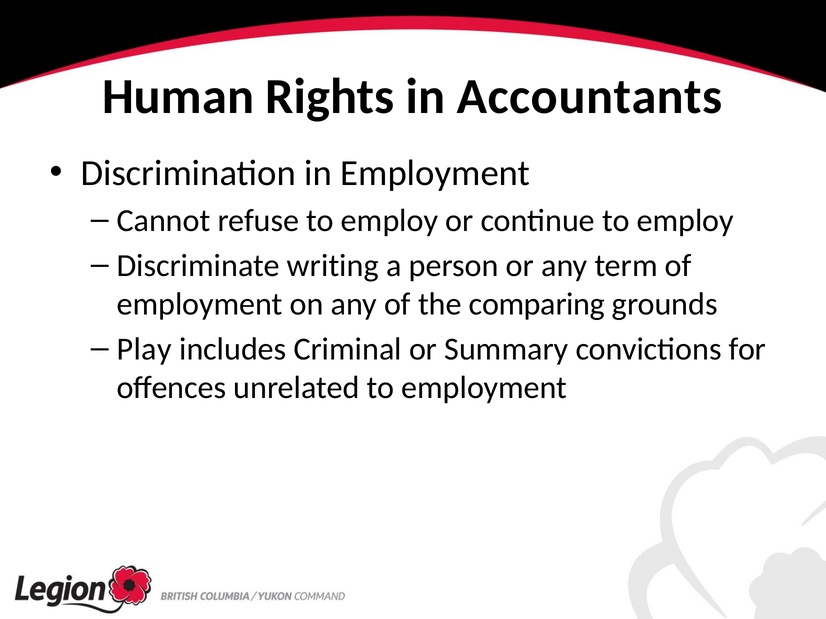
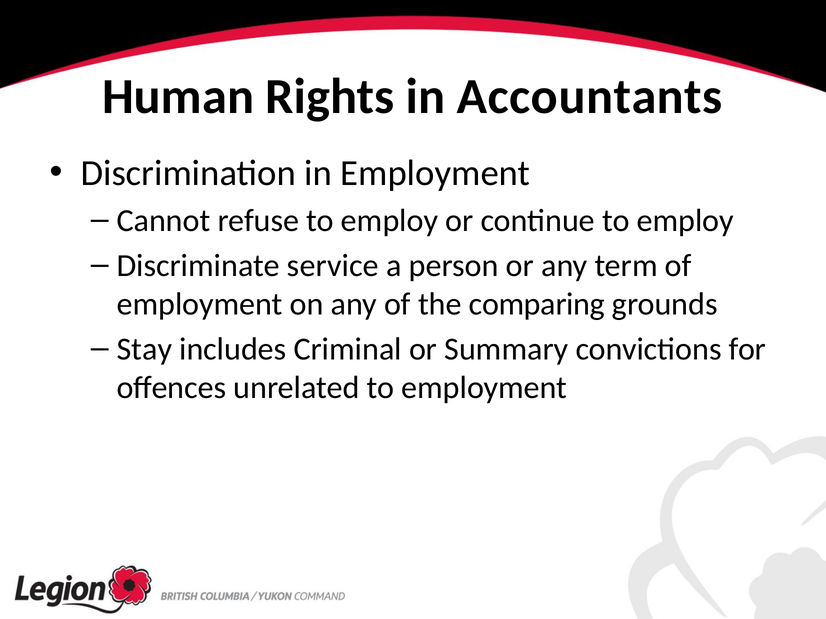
writing: writing -> service
Play: Play -> Stay
